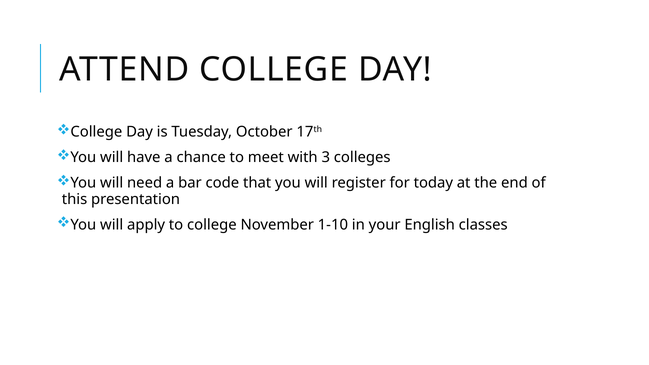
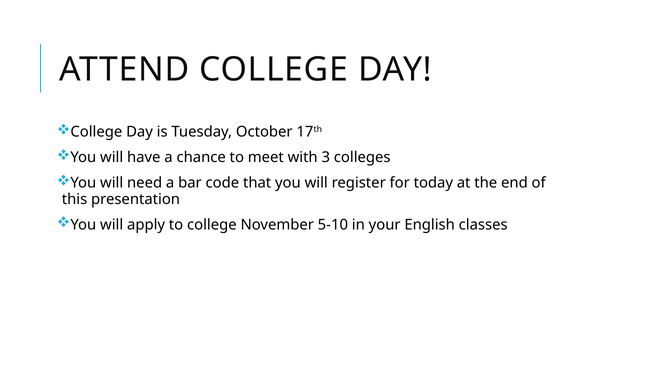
1-10: 1-10 -> 5-10
